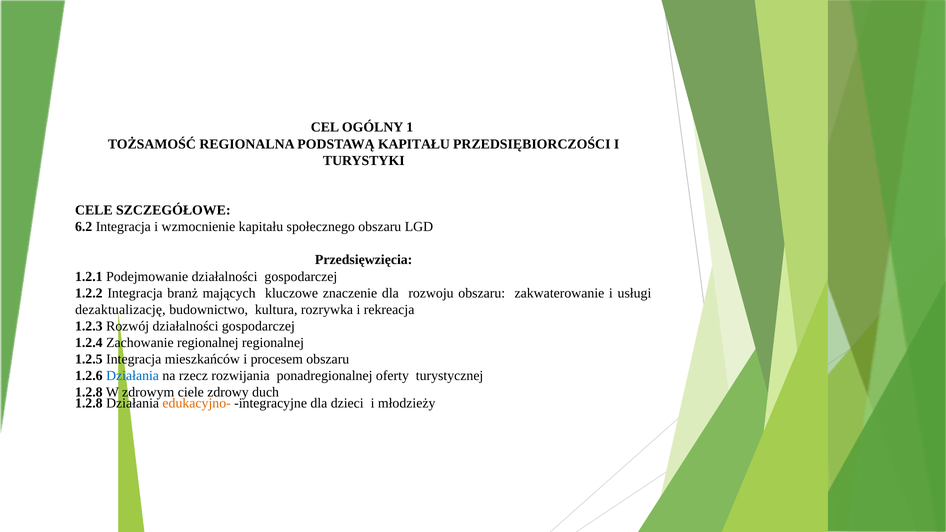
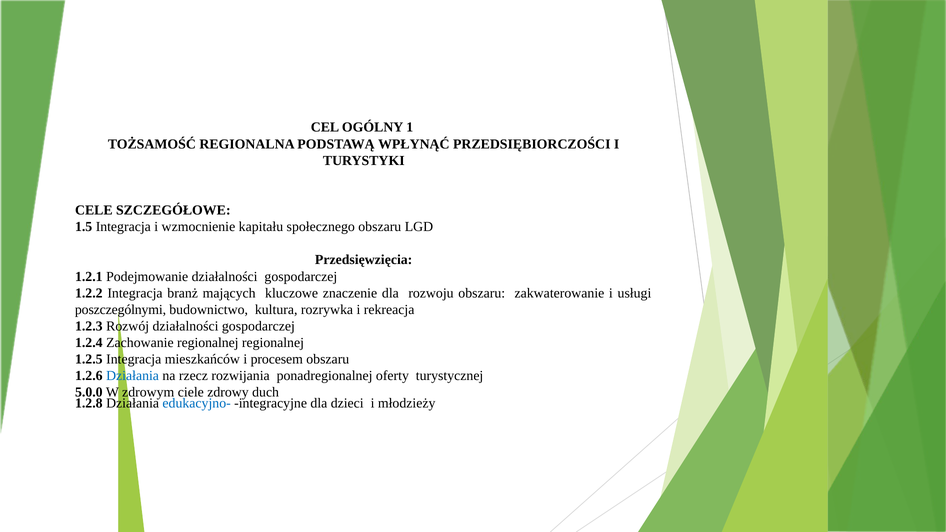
PODSTAWĄ KAPITAŁU: KAPITAŁU -> WPŁYNĄĆ
6.2: 6.2 -> 1.5
dezaktualizację: dezaktualizację -> poszczególnymi
1.2.8 at (89, 392): 1.2.8 -> 5.0.0
edukacyjno- colour: orange -> blue
